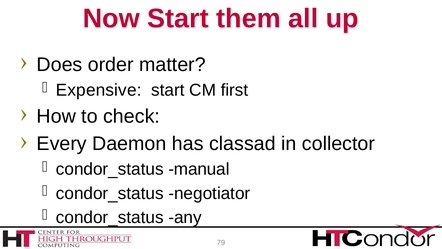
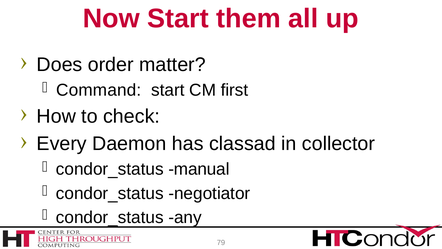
Expensive: Expensive -> Command
